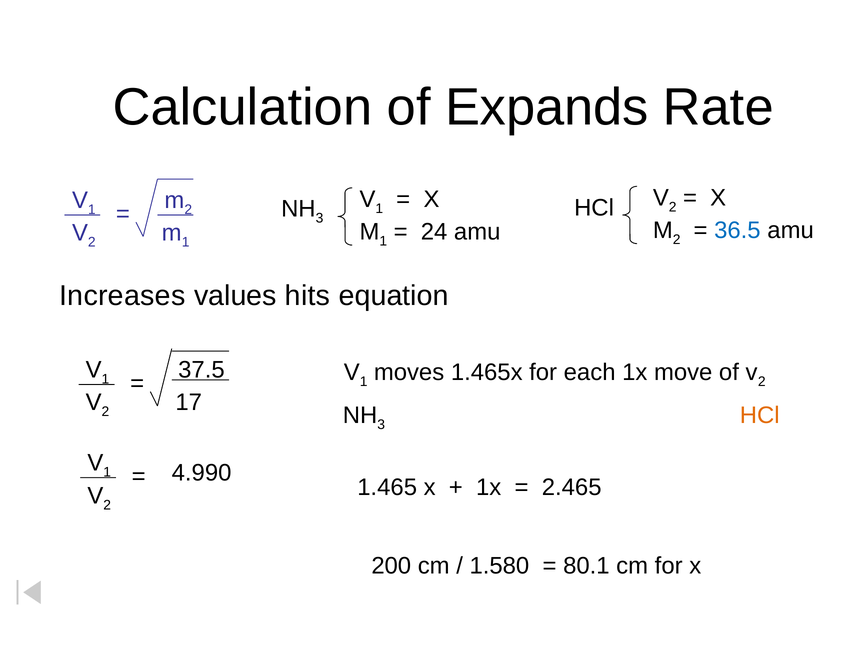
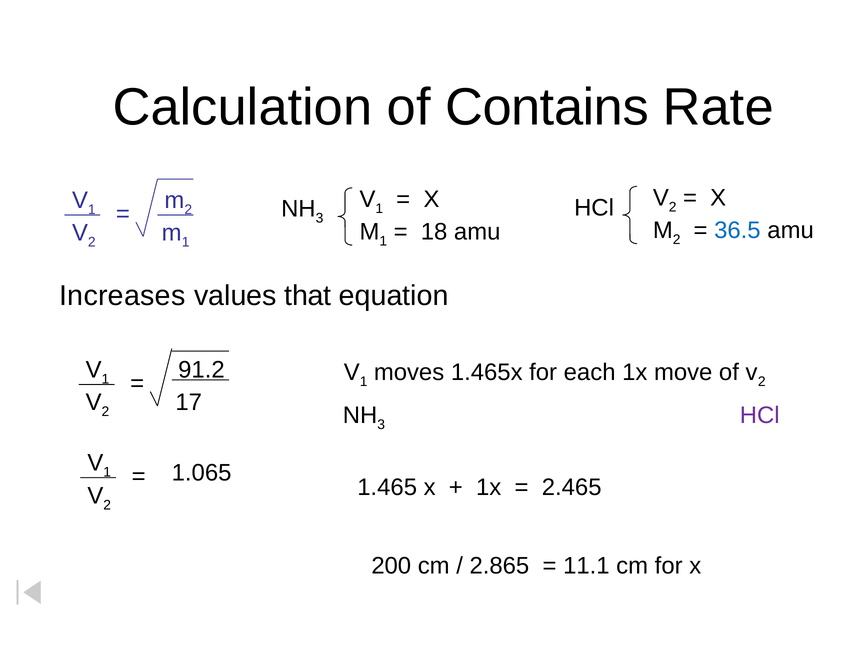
Expands: Expands -> Contains
24: 24 -> 18
hits: hits -> that
37.5: 37.5 -> 91.2
HCl at (760, 415) colour: orange -> purple
4.990: 4.990 -> 1.065
1.580: 1.580 -> 2.865
80.1: 80.1 -> 11.1
